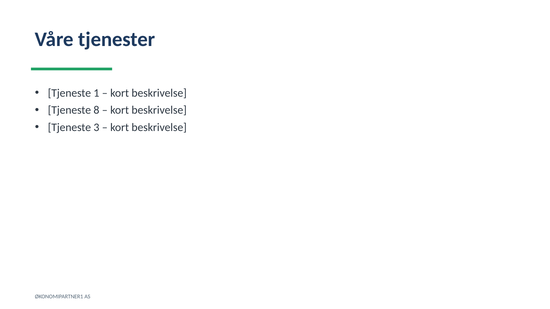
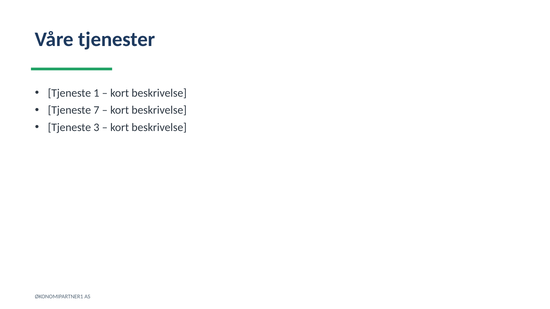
8: 8 -> 7
